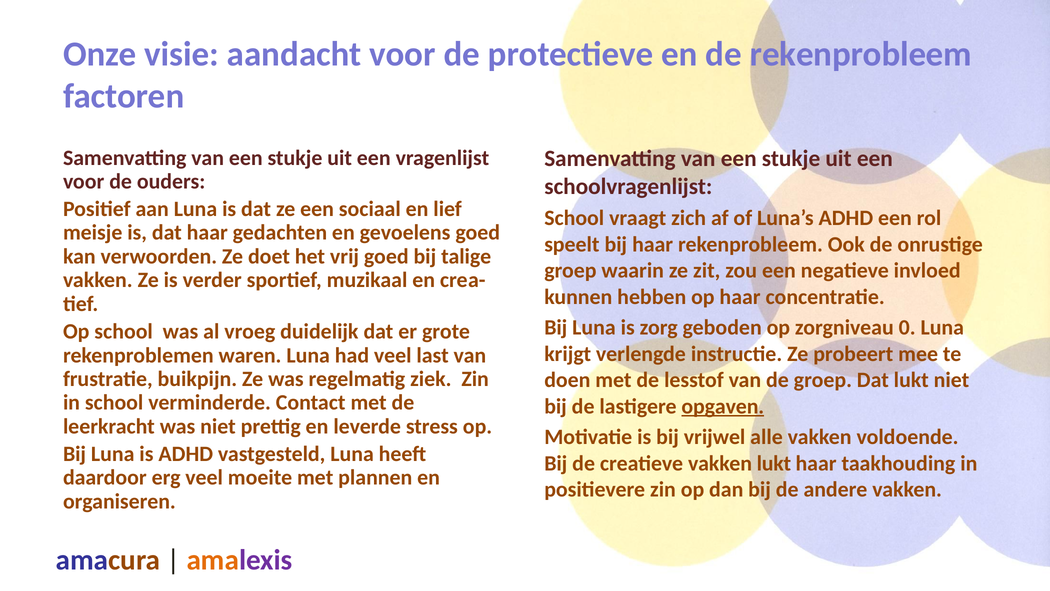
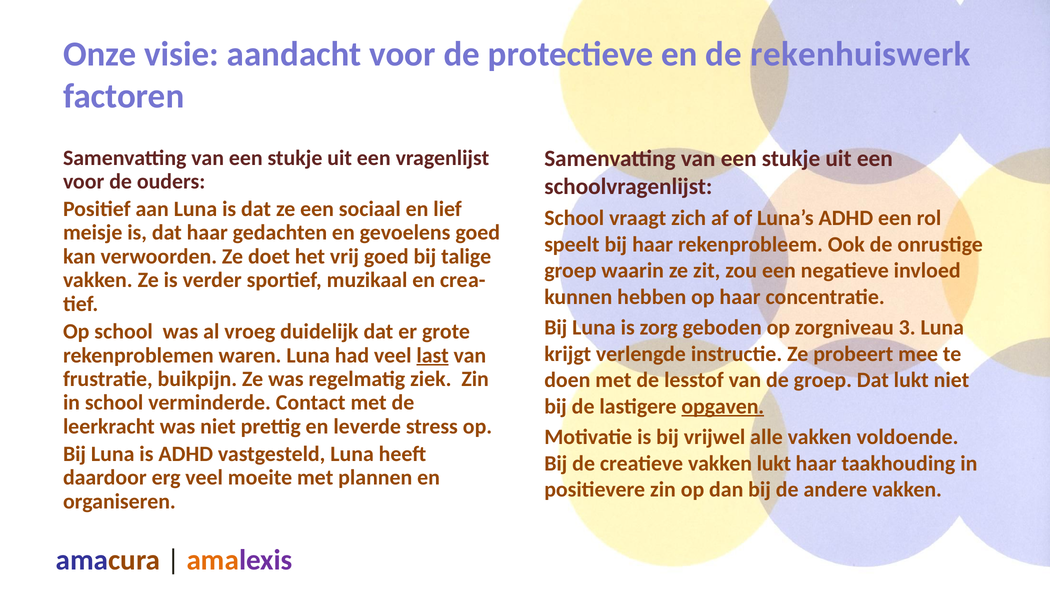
de rekenprobleem: rekenprobleem -> rekenhuiswerk
0: 0 -> 3
last underline: none -> present
